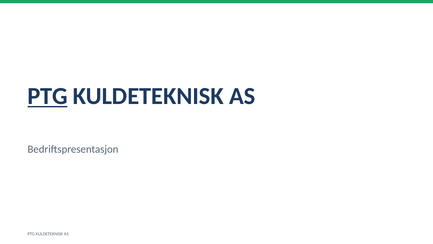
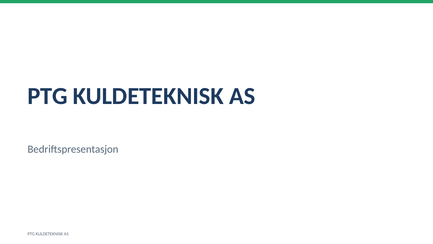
PTG at (48, 96) underline: present -> none
